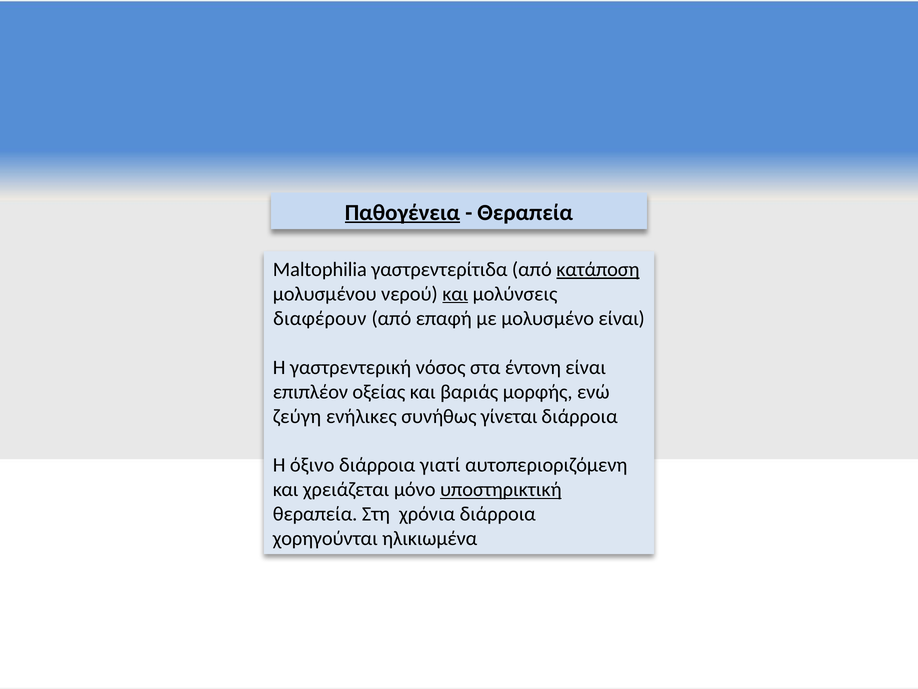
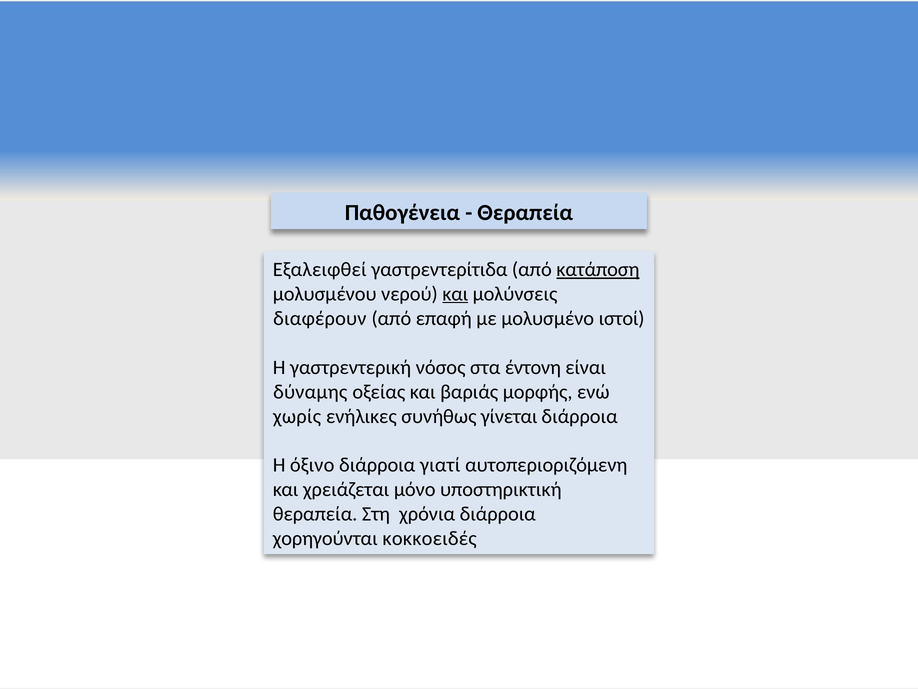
Παθογένεια underline: present -> none
Maltophilia: Maltophilia -> Εξαλειφθεί
μολυσμένο είναι: είναι -> ιστοί
επιπλέον: επιπλέον -> δύναμης
ζεύγη: ζεύγη -> χωρίς
υποστηρικτική underline: present -> none
ηλικιωμένα: ηλικιωμένα -> κοκκοειδές
